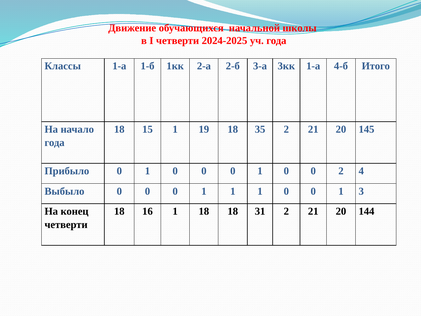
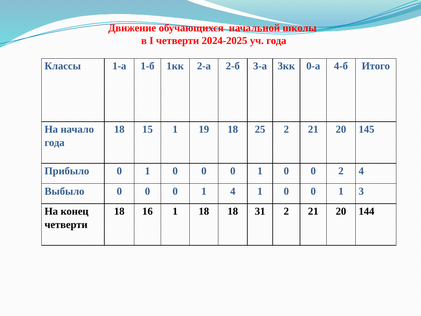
3кк 1-а: 1-а -> 0-а
35: 35 -> 25
0 1 1: 1 -> 4
